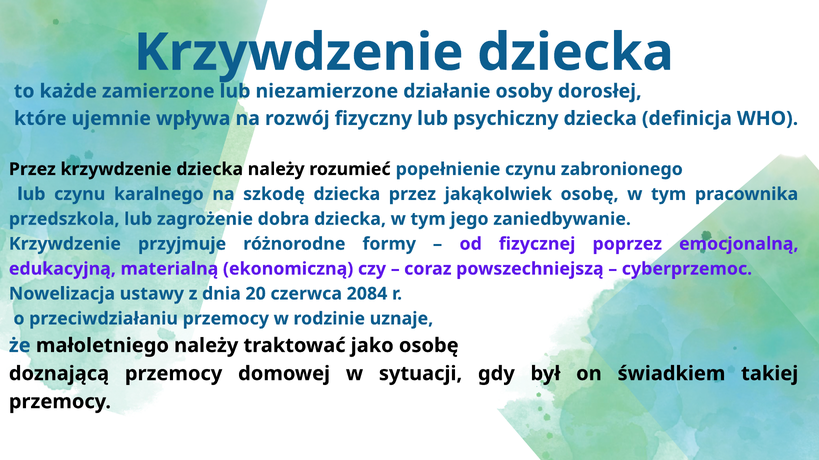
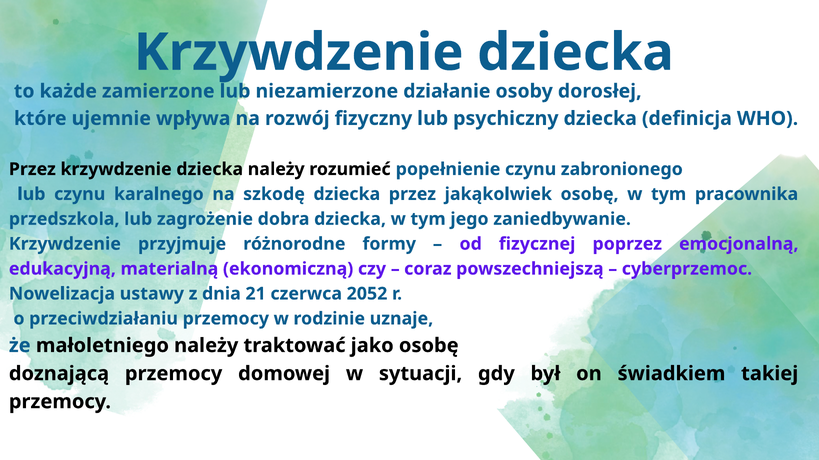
20: 20 -> 21
2084: 2084 -> 2052
